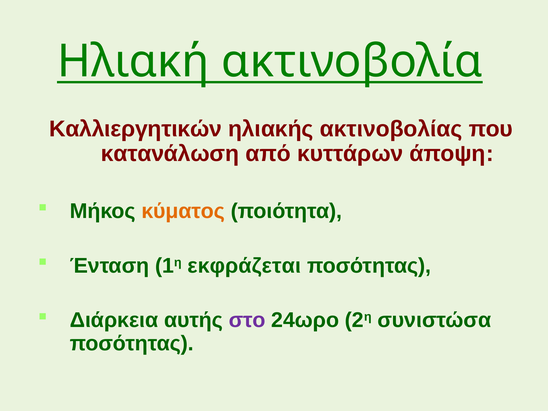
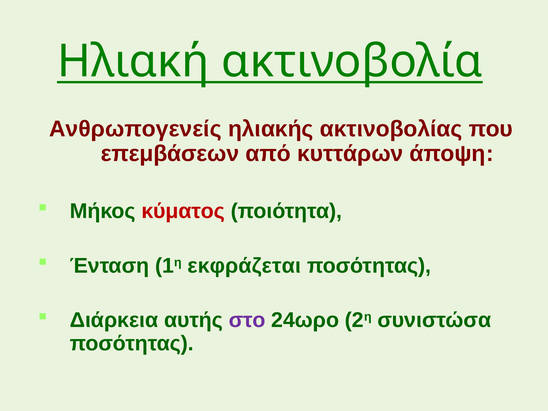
Καλλιεργητικών: Καλλιεργητικών -> Ανθρωπογενείς
κατανάλωση: κατανάλωση -> επεμβάσεων
κύματος colour: orange -> red
